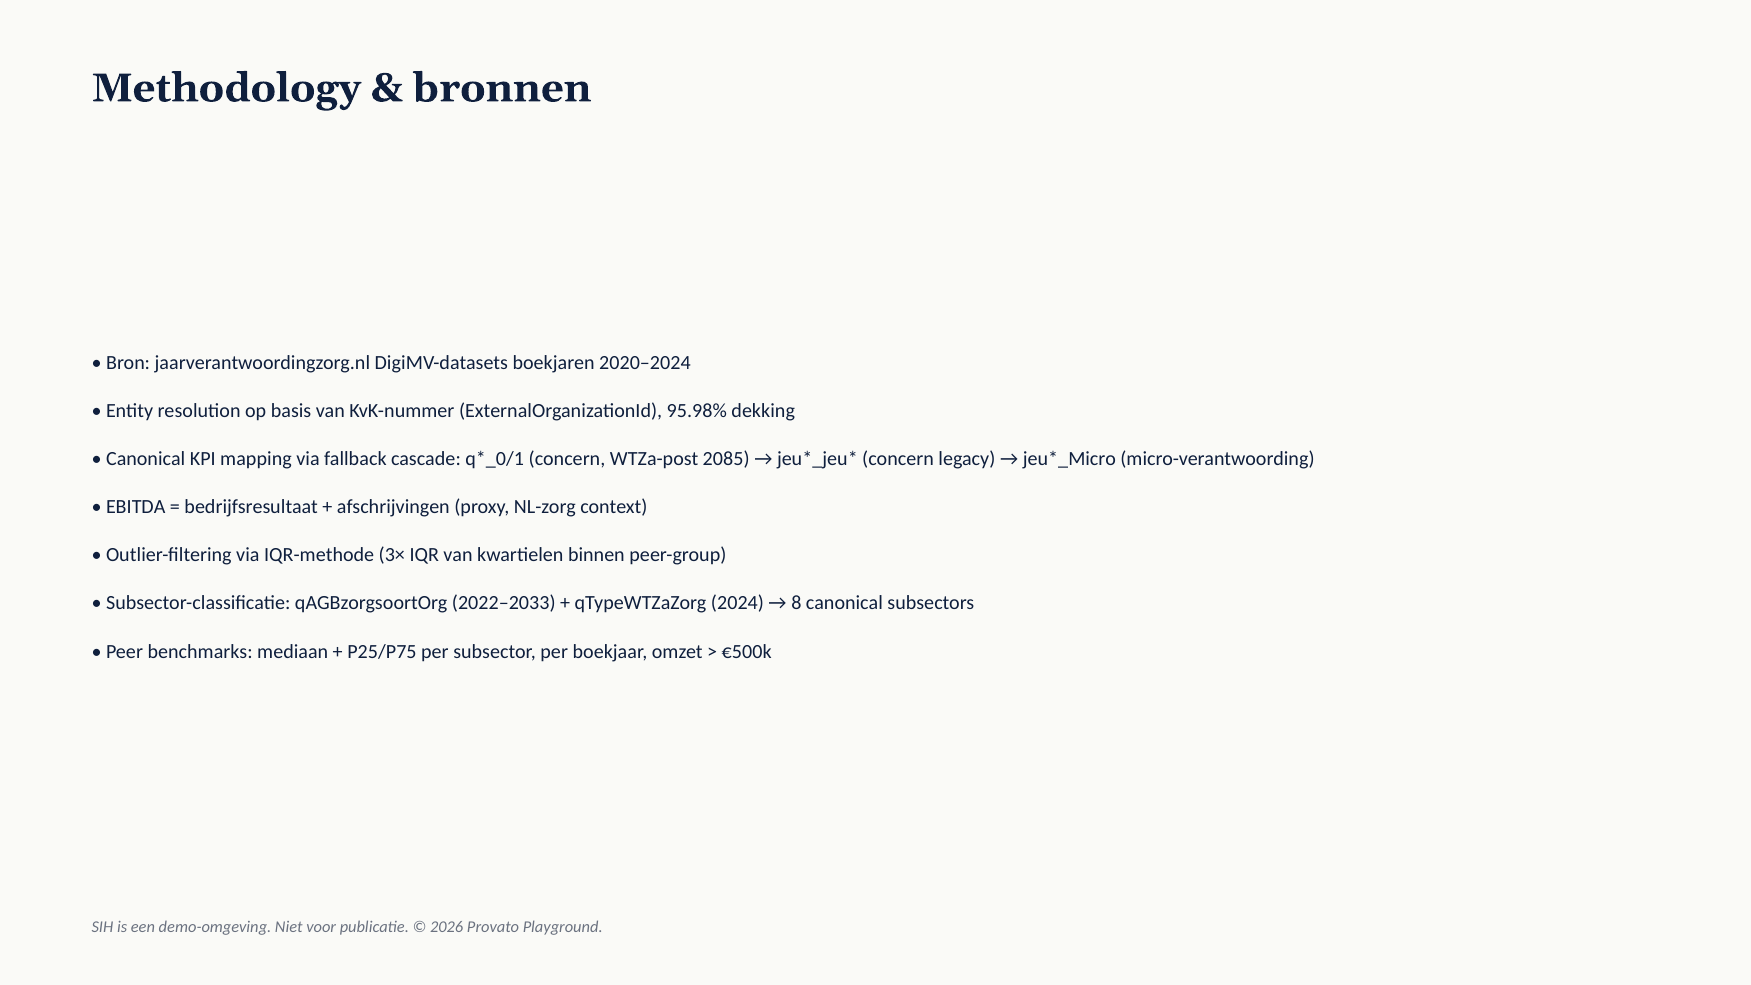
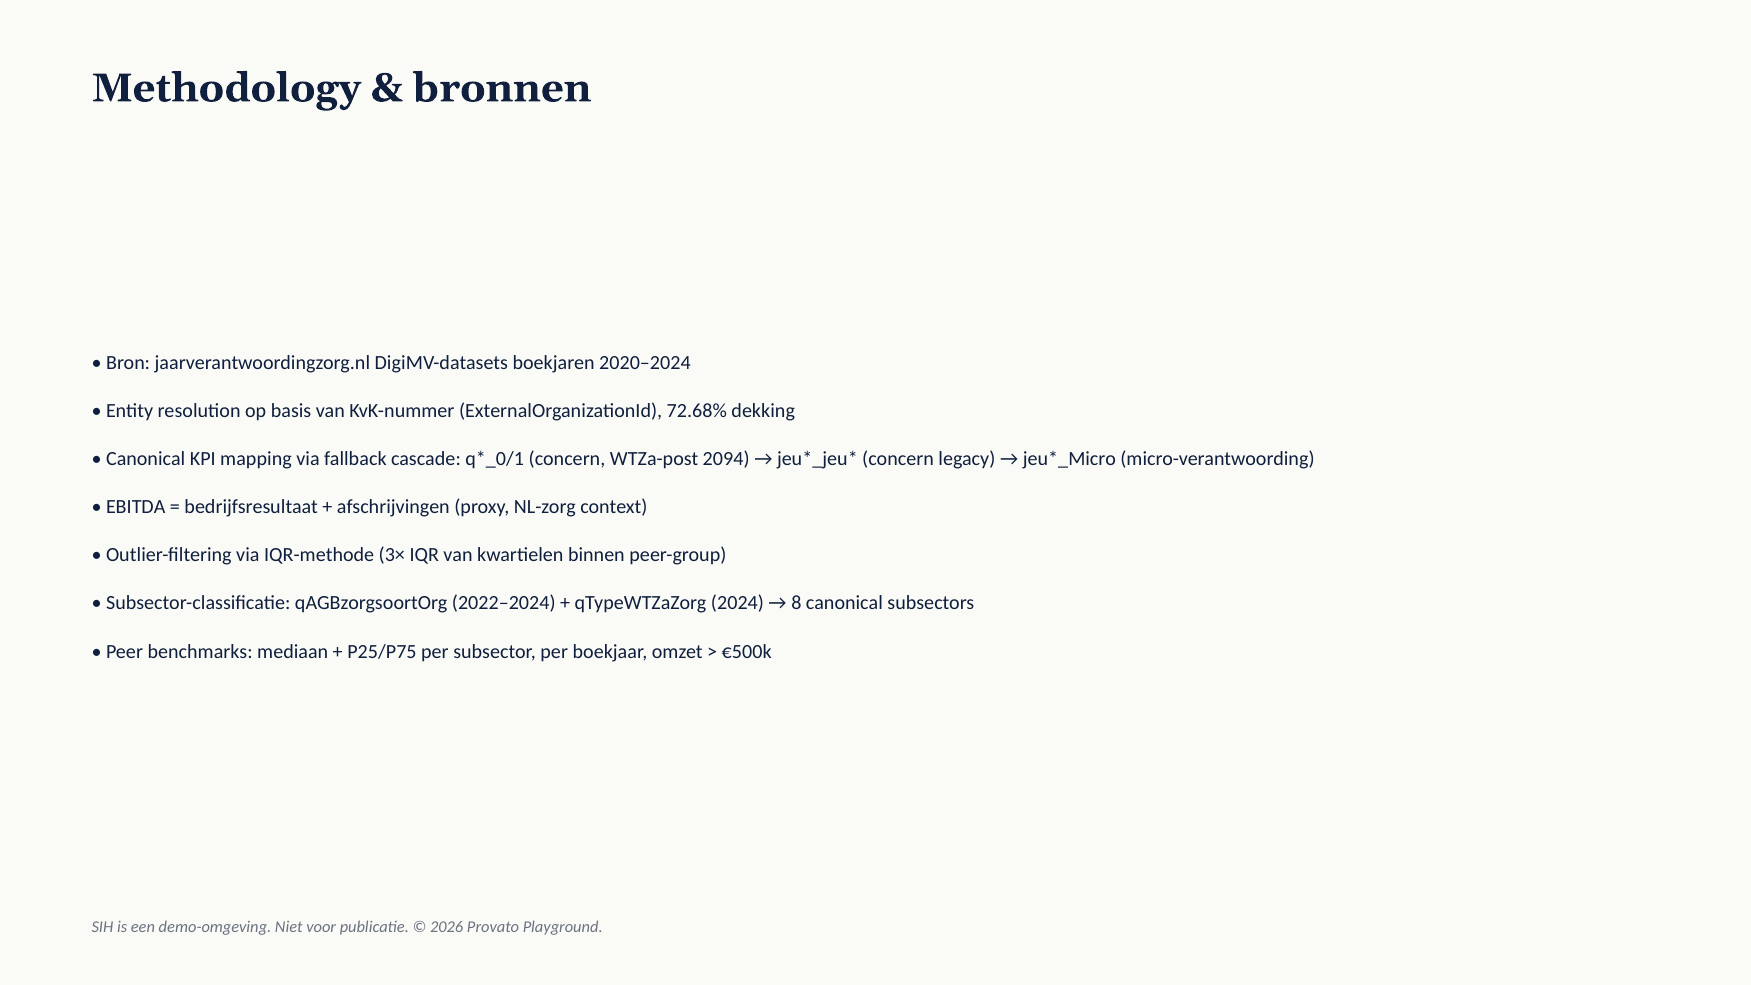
95.98%: 95.98% -> 72.68%
2085: 2085 -> 2094
2022–2033: 2022–2033 -> 2022–2024
